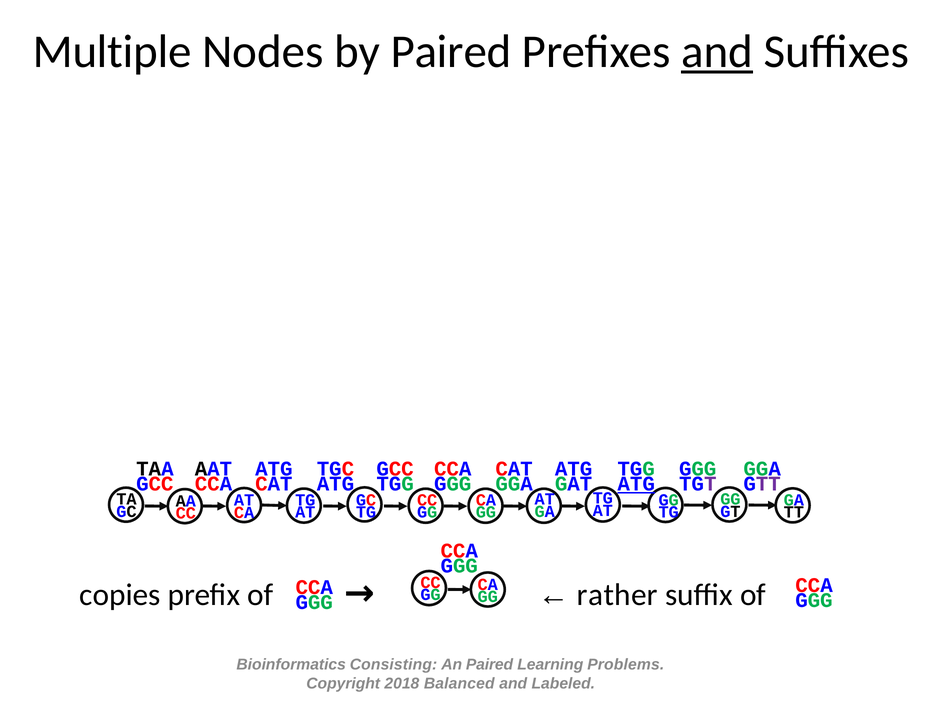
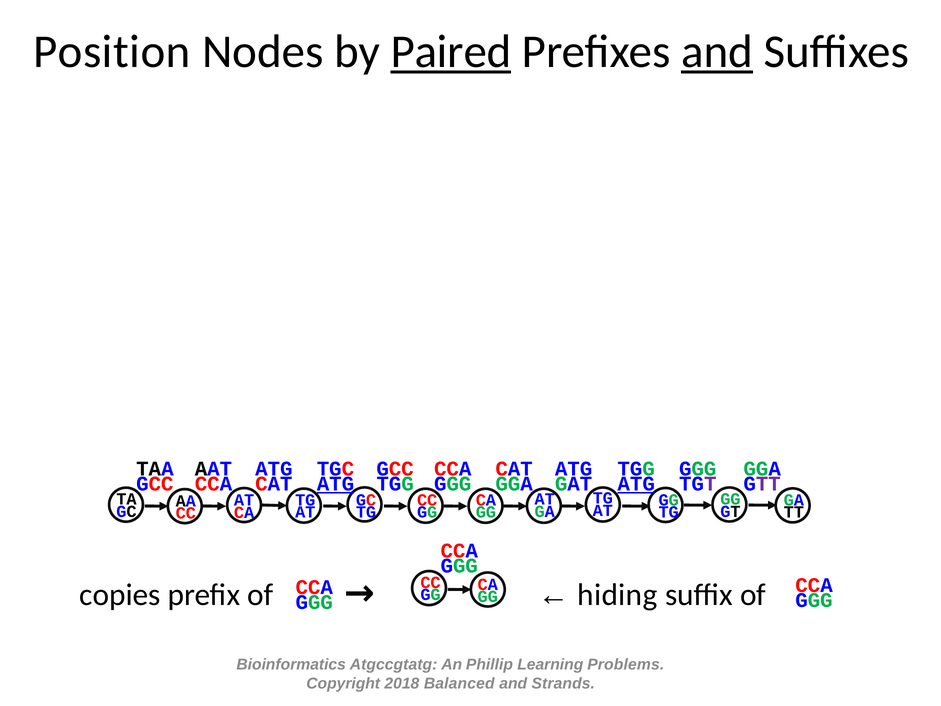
Multiple: Multiple -> Position
Paired at (451, 52) underline: none -> present
ATG at (336, 483) underline: none -> present
rather: rather -> hiding
Consisting: Consisting -> Atgccgtatg
An Paired: Paired -> Phillip
Labeled: Labeled -> Strands
